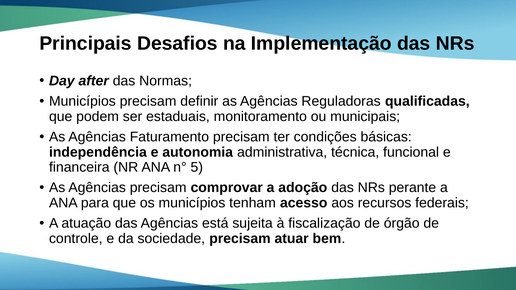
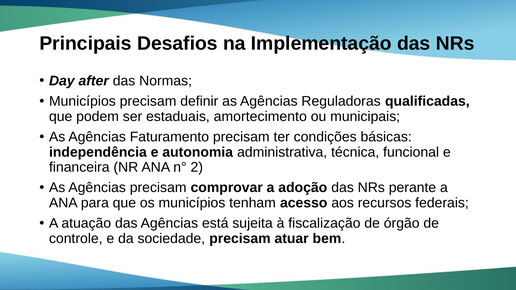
monitoramento: monitoramento -> amortecimento
5: 5 -> 2
